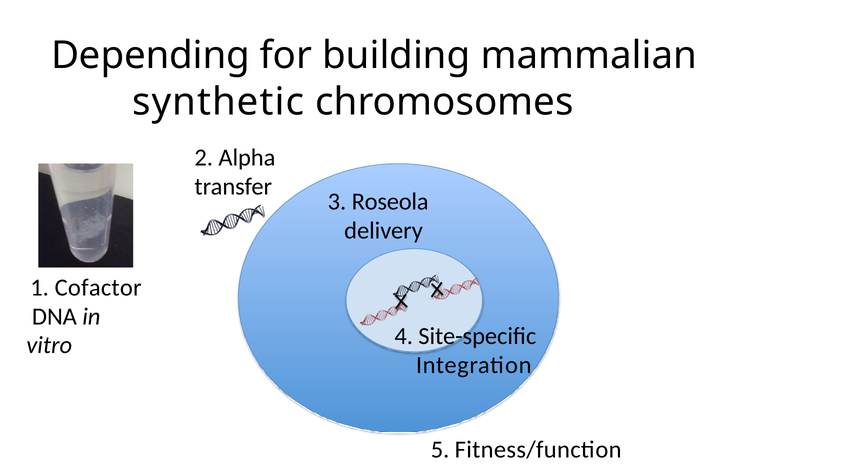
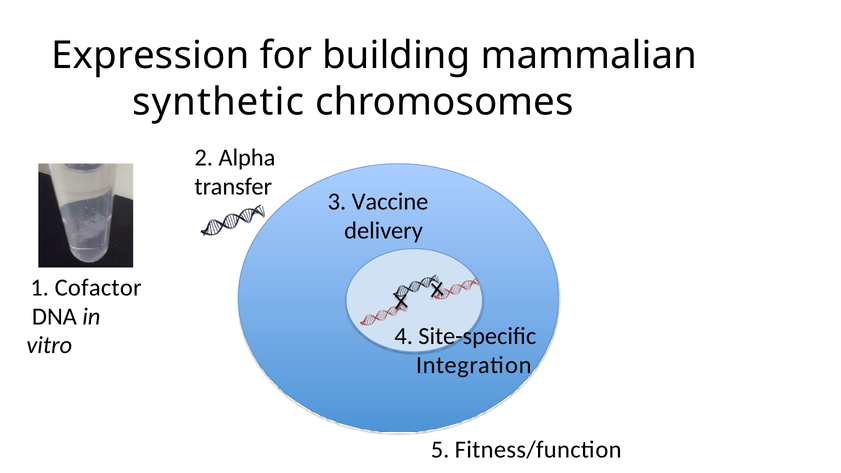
Depending: Depending -> Expression
Roseola: Roseola -> Vaccine
